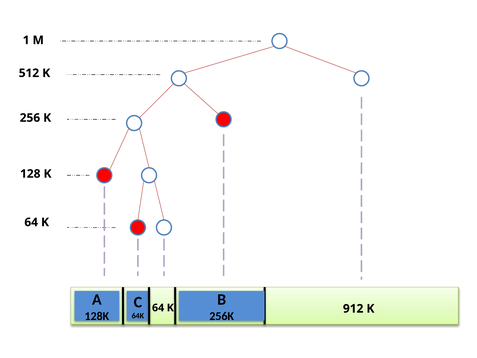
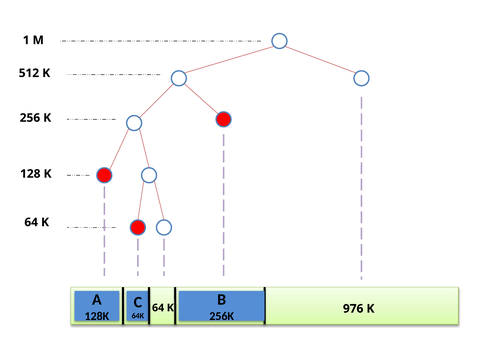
912: 912 -> 976
